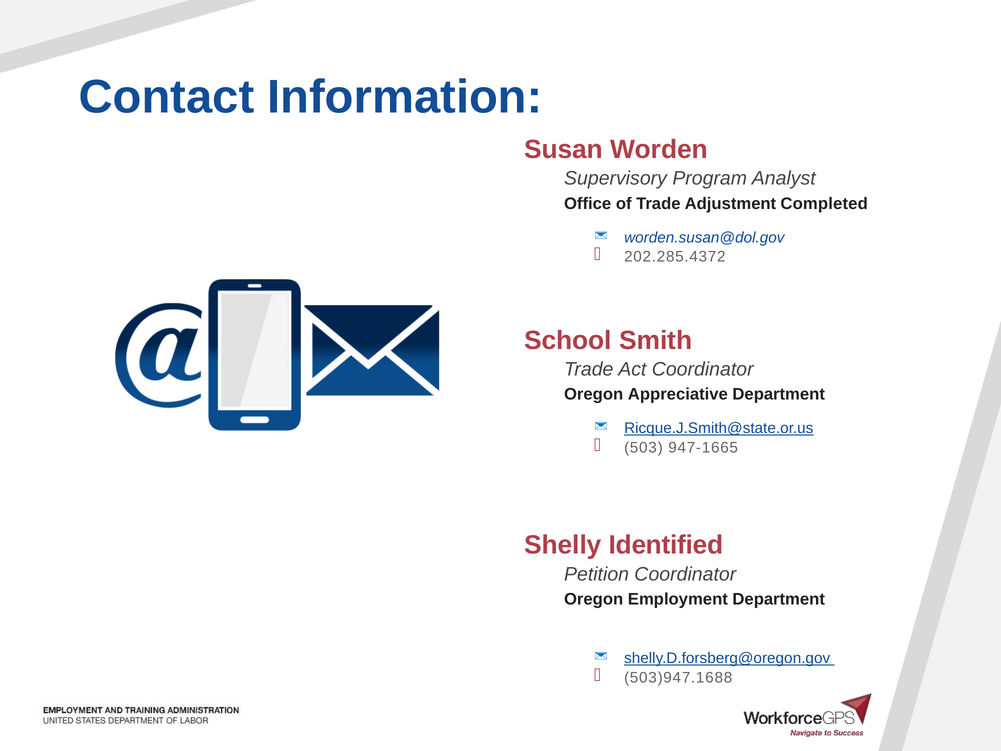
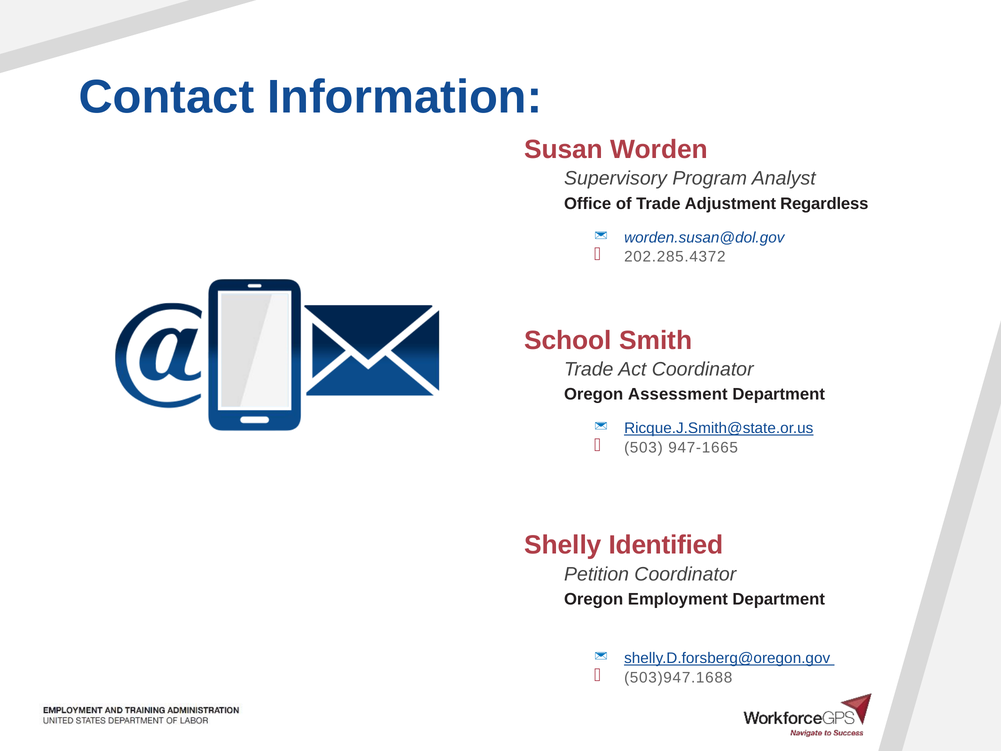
Completed: Completed -> Regardless
Appreciative: Appreciative -> Assessment
